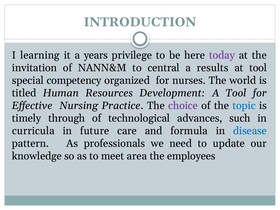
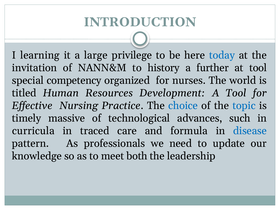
years: years -> large
today colour: purple -> blue
central: central -> history
results: results -> further
choice colour: purple -> blue
through: through -> massive
future: future -> traced
area: area -> both
employees: employees -> leadership
